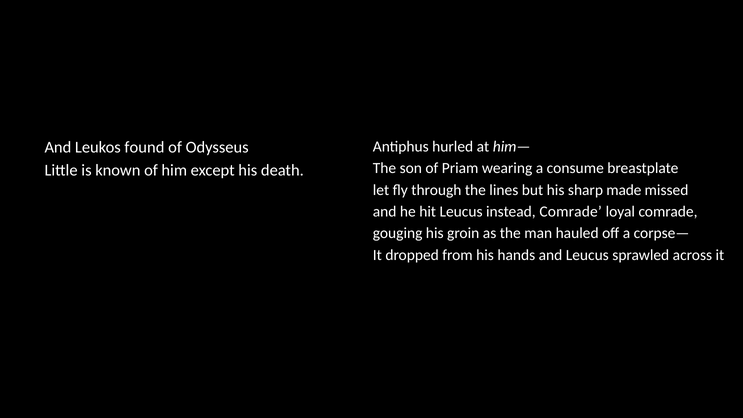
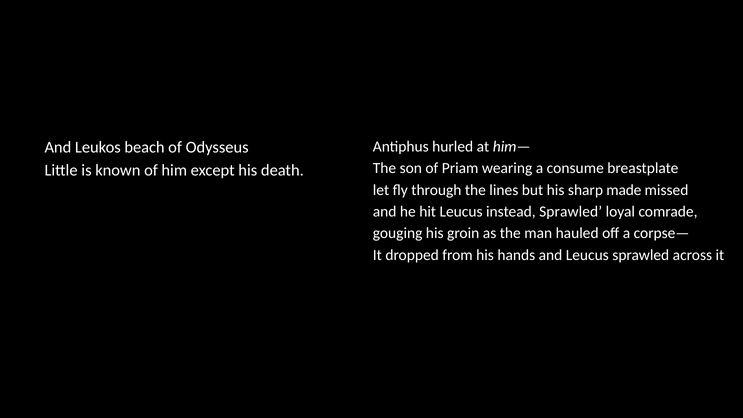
found: found -> beach
instead Comrade: Comrade -> Sprawled
